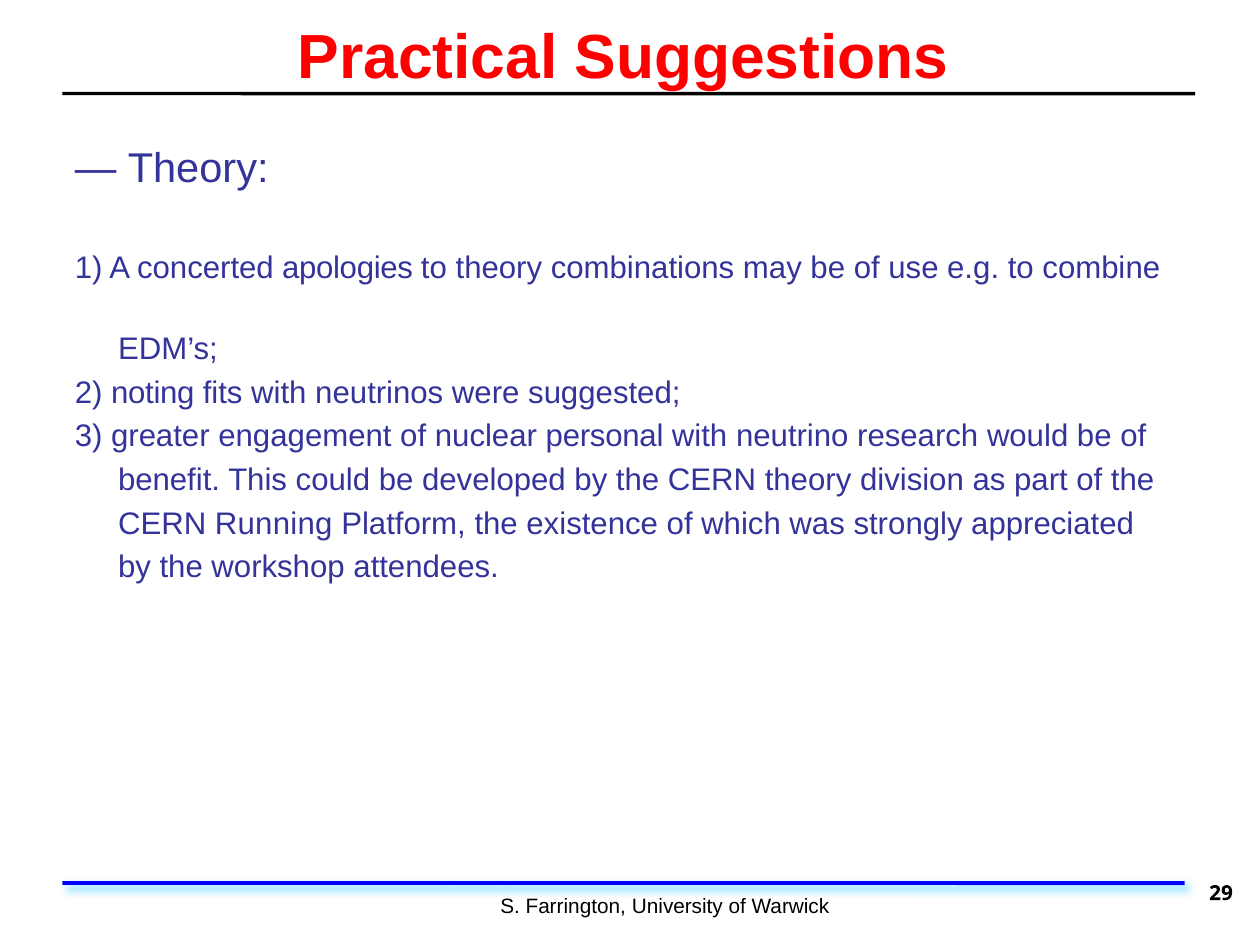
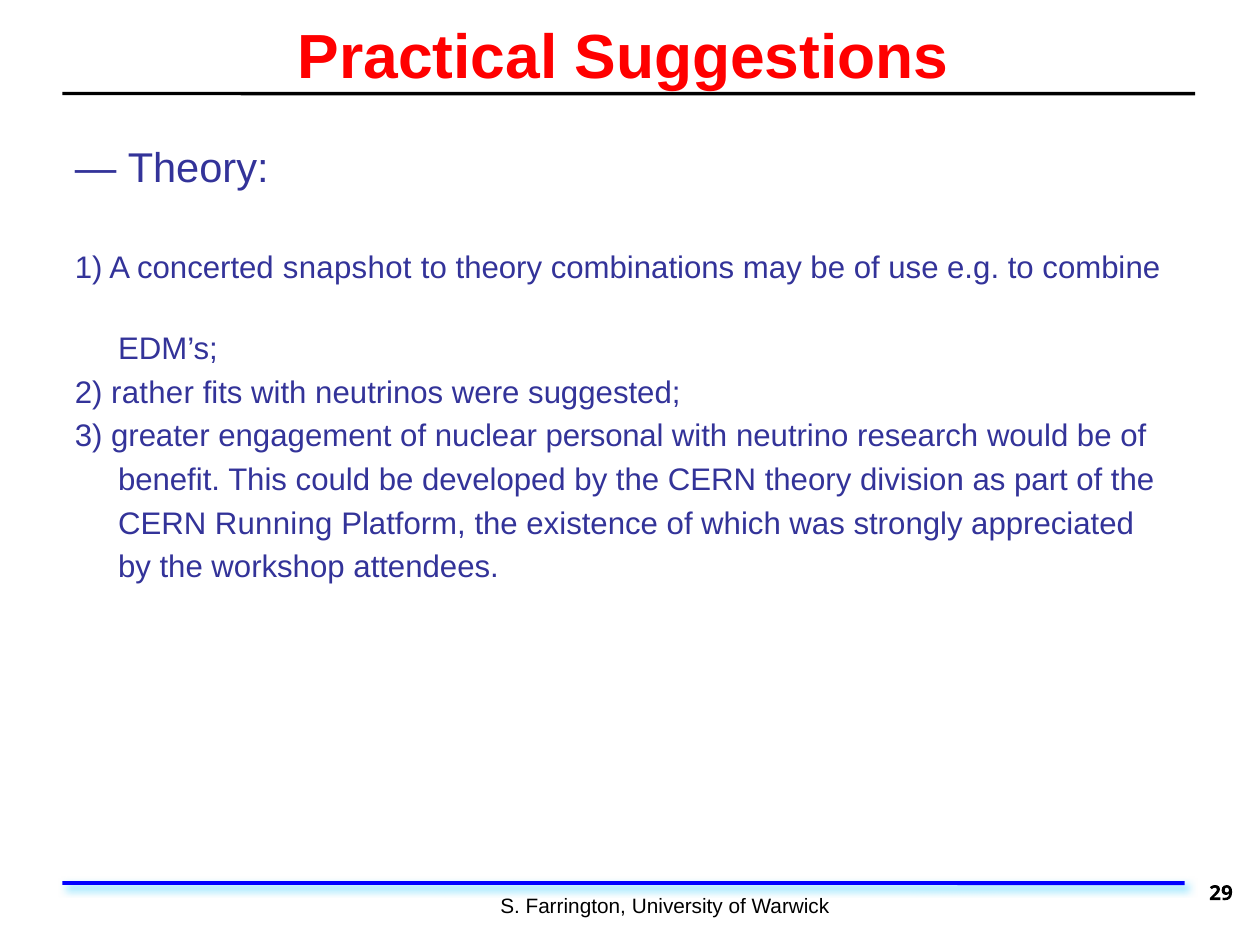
apologies: apologies -> snapshot
noting: noting -> rather
